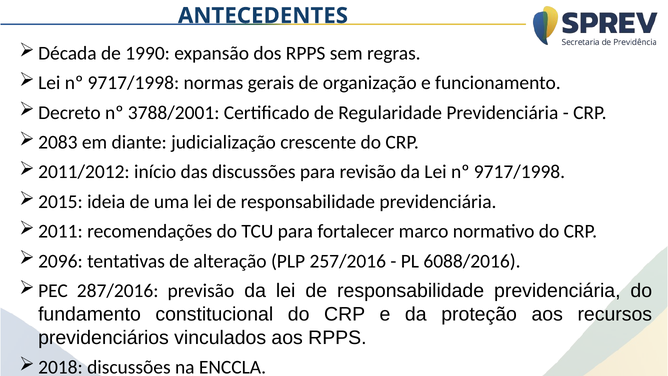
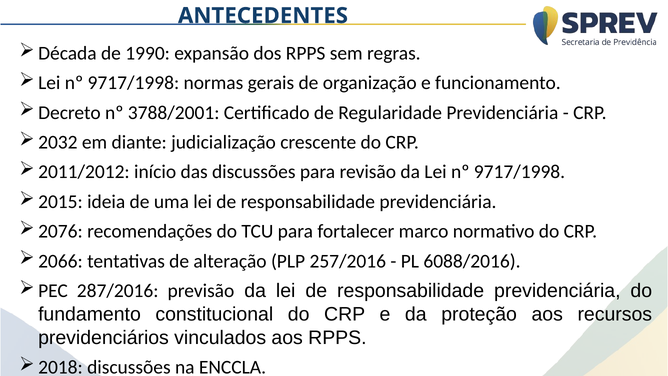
2083: 2083 -> 2032
2011: 2011 -> 2076
2096: 2096 -> 2066
